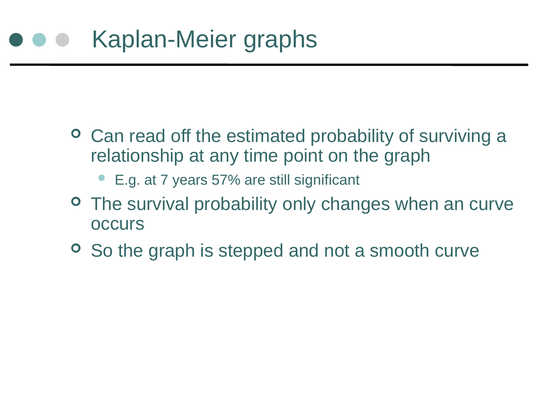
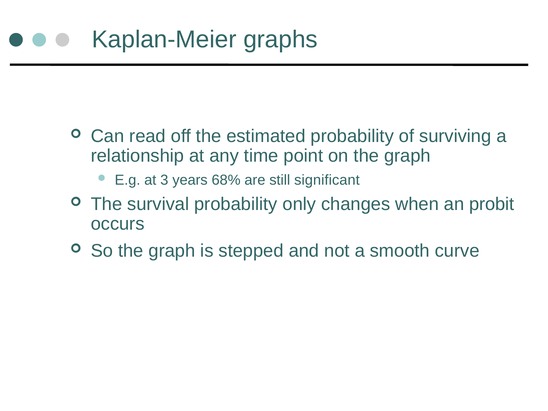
7: 7 -> 3
57%: 57% -> 68%
an curve: curve -> probit
